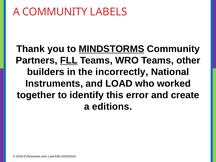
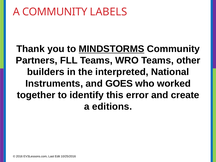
FLL underline: present -> none
incorrectly: incorrectly -> interpreted
LOAD: LOAD -> GOES
